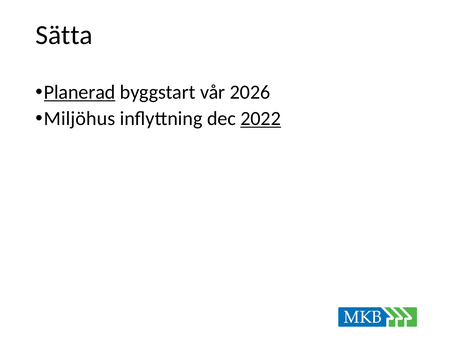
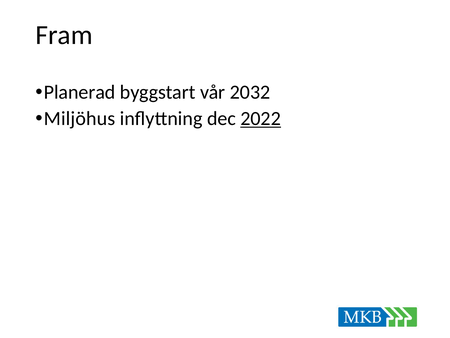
Sätta: Sätta -> Fram
Planerad underline: present -> none
2026: 2026 -> 2032
